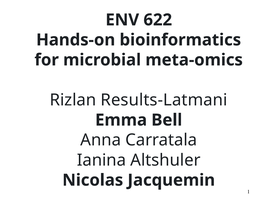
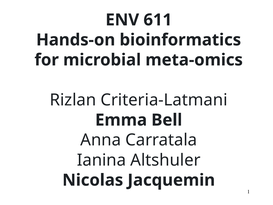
622: 622 -> 611
Results-Latmani: Results-Latmani -> Criteria-Latmani
